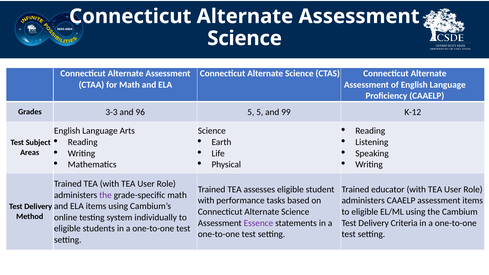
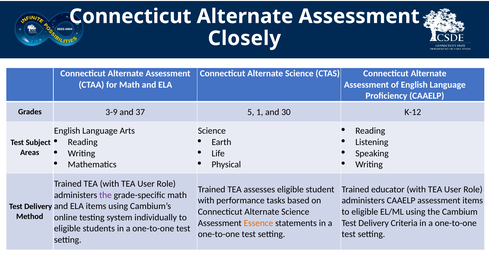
Science at (245, 38): Science -> Closely
3-3: 3-3 -> 3-9
96: 96 -> 37
5 5: 5 -> 1
99: 99 -> 30
Essence colour: purple -> orange
